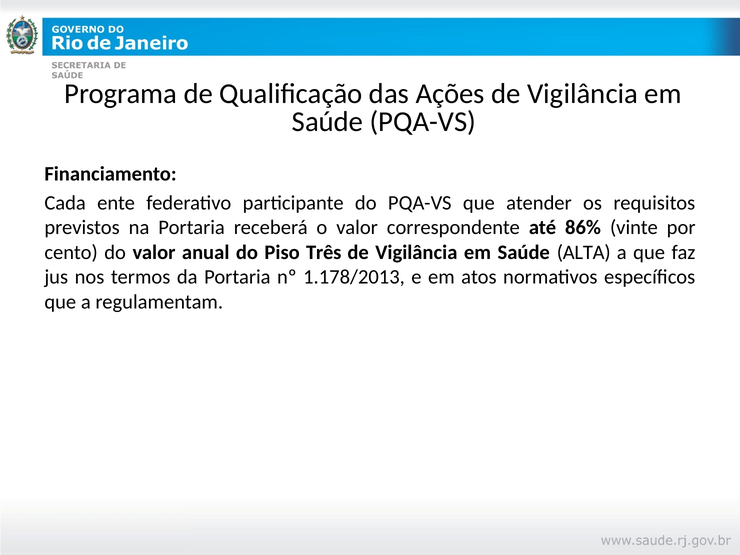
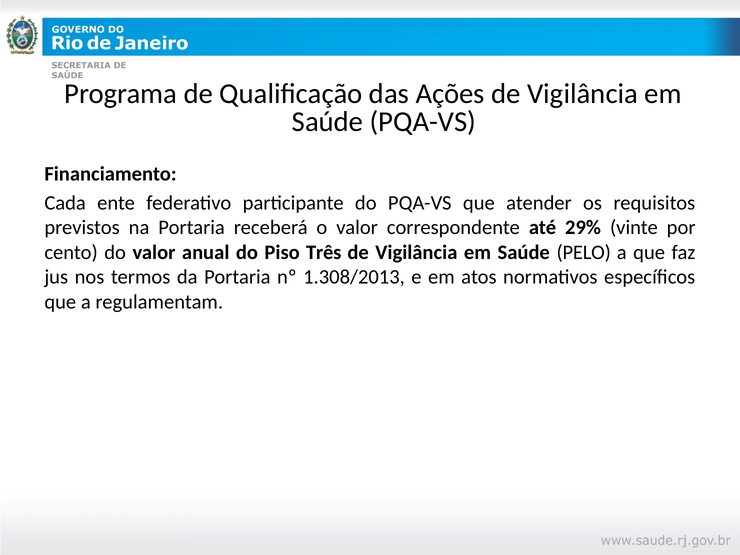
86%: 86% -> 29%
ALTA: ALTA -> PELO
1.178/2013: 1.178/2013 -> 1.308/2013
